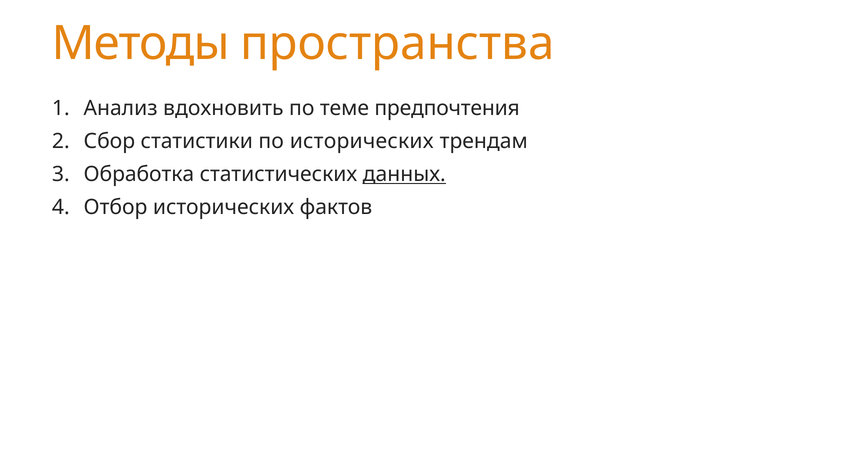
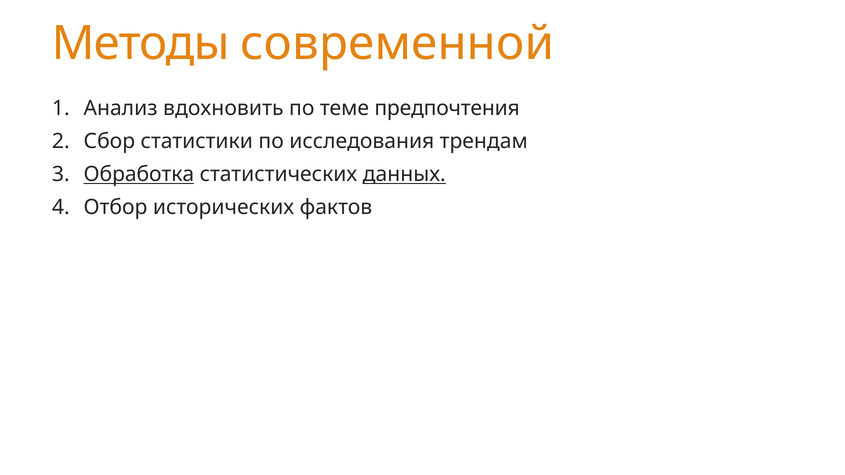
пространства: пространства -> современной
по исторических: исторических -> исследования
Обработка underline: none -> present
